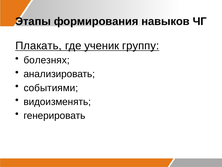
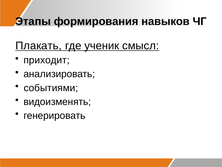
группу: группу -> смысл
болезнях: болезнях -> приходит
